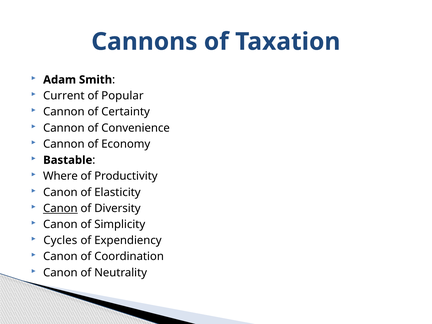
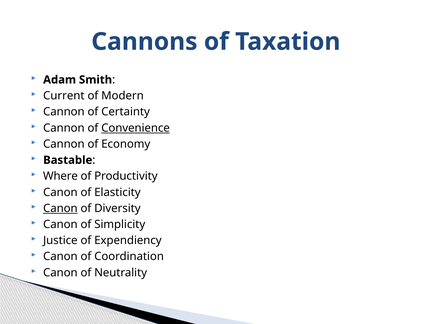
Popular: Popular -> Modern
Convenience underline: none -> present
Cycles: Cycles -> Justice
